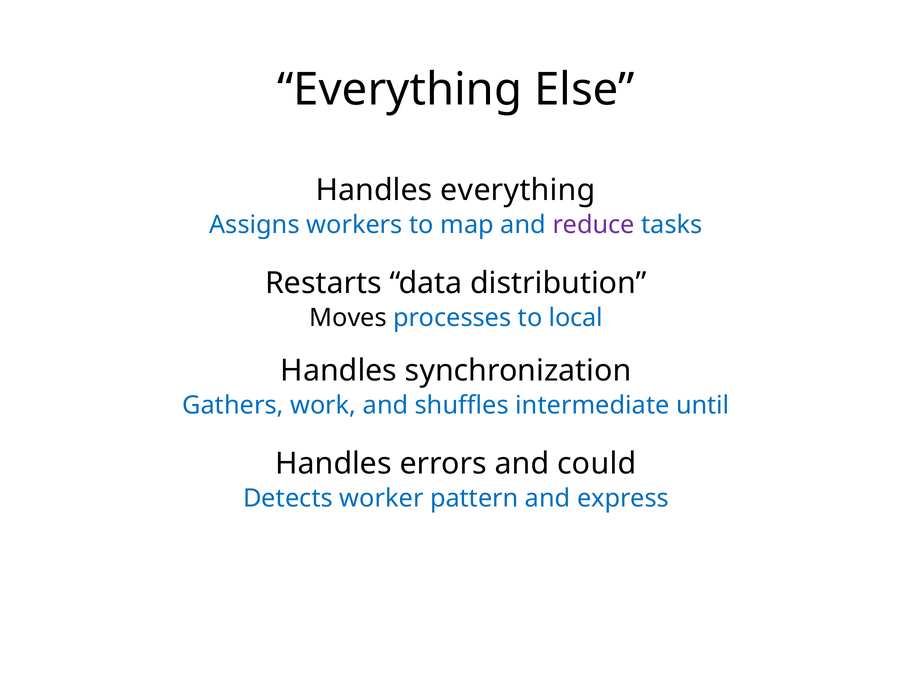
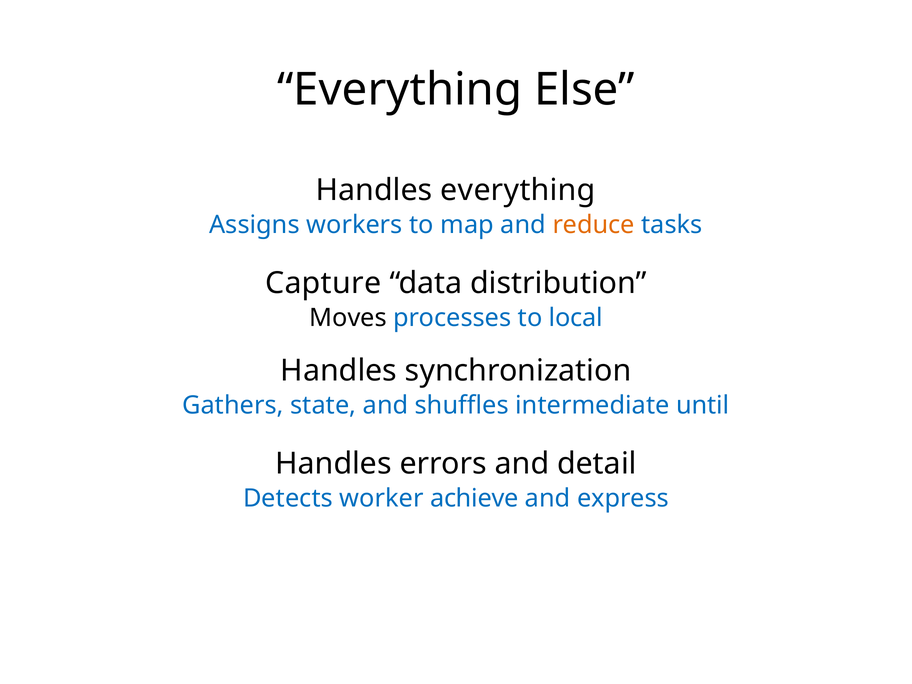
reduce colour: purple -> orange
Restarts: Restarts -> Capture
work: work -> state
could: could -> detail
pattern: pattern -> achieve
